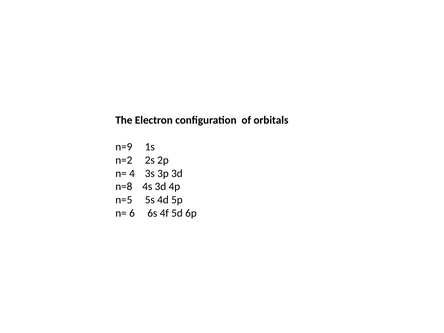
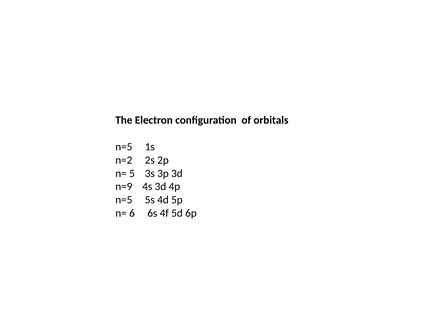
n=9 at (124, 147): n=9 -> n=5
4: 4 -> 5
n=8: n=8 -> n=9
